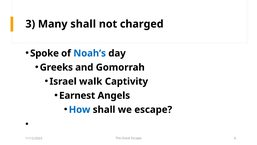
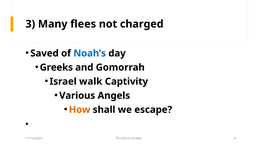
Many shall: shall -> flees
Spoke: Spoke -> Saved
Earnest: Earnest -> Various
How colour: blue -> orange
